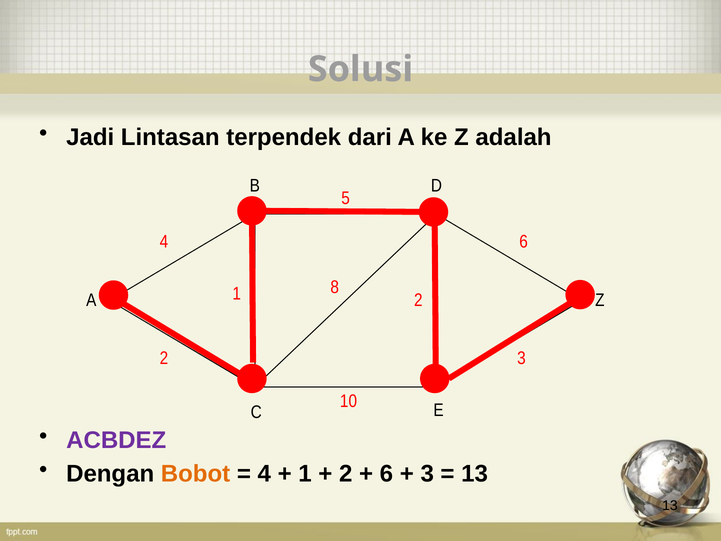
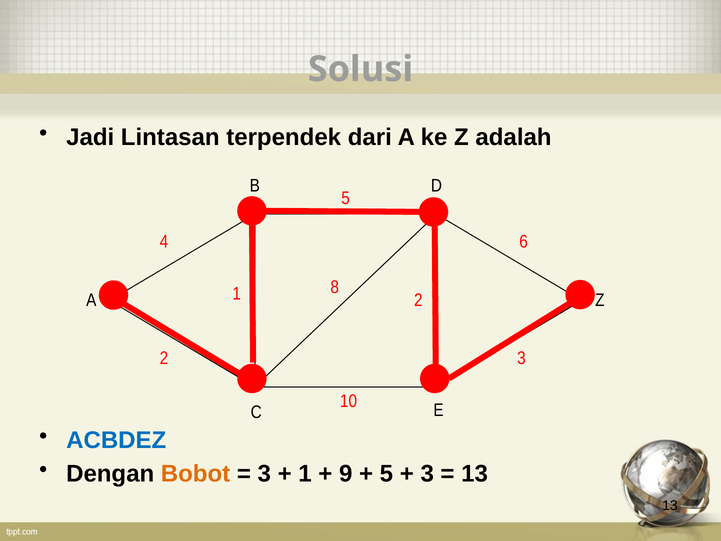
ACBDEZ colour: purple -> blue
4 at (264, 474): 4 -> 3
2 at (346, 474): 2 -> 9
6 at (386, 474): 6 -> 5
